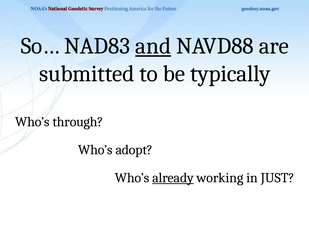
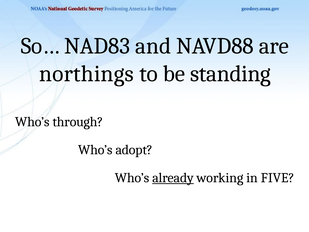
and underline: present -> none
submitted: submitted -> northings
typically: typically -> standing
JUST: JUST -> FIVE
